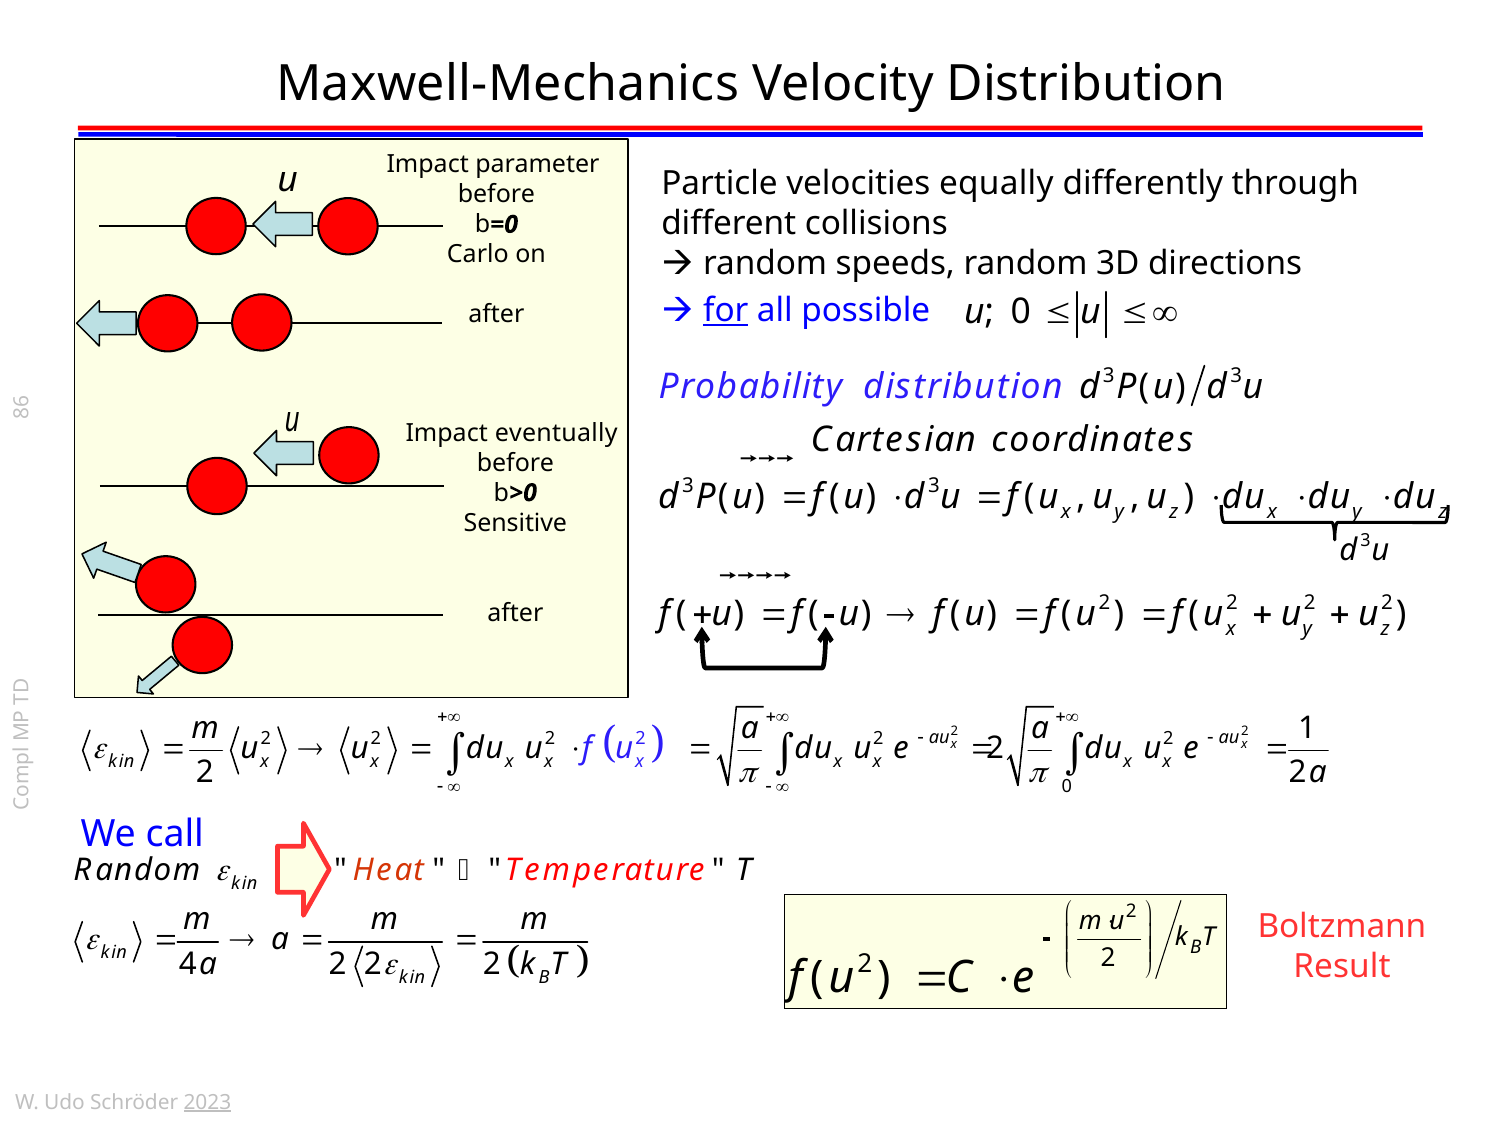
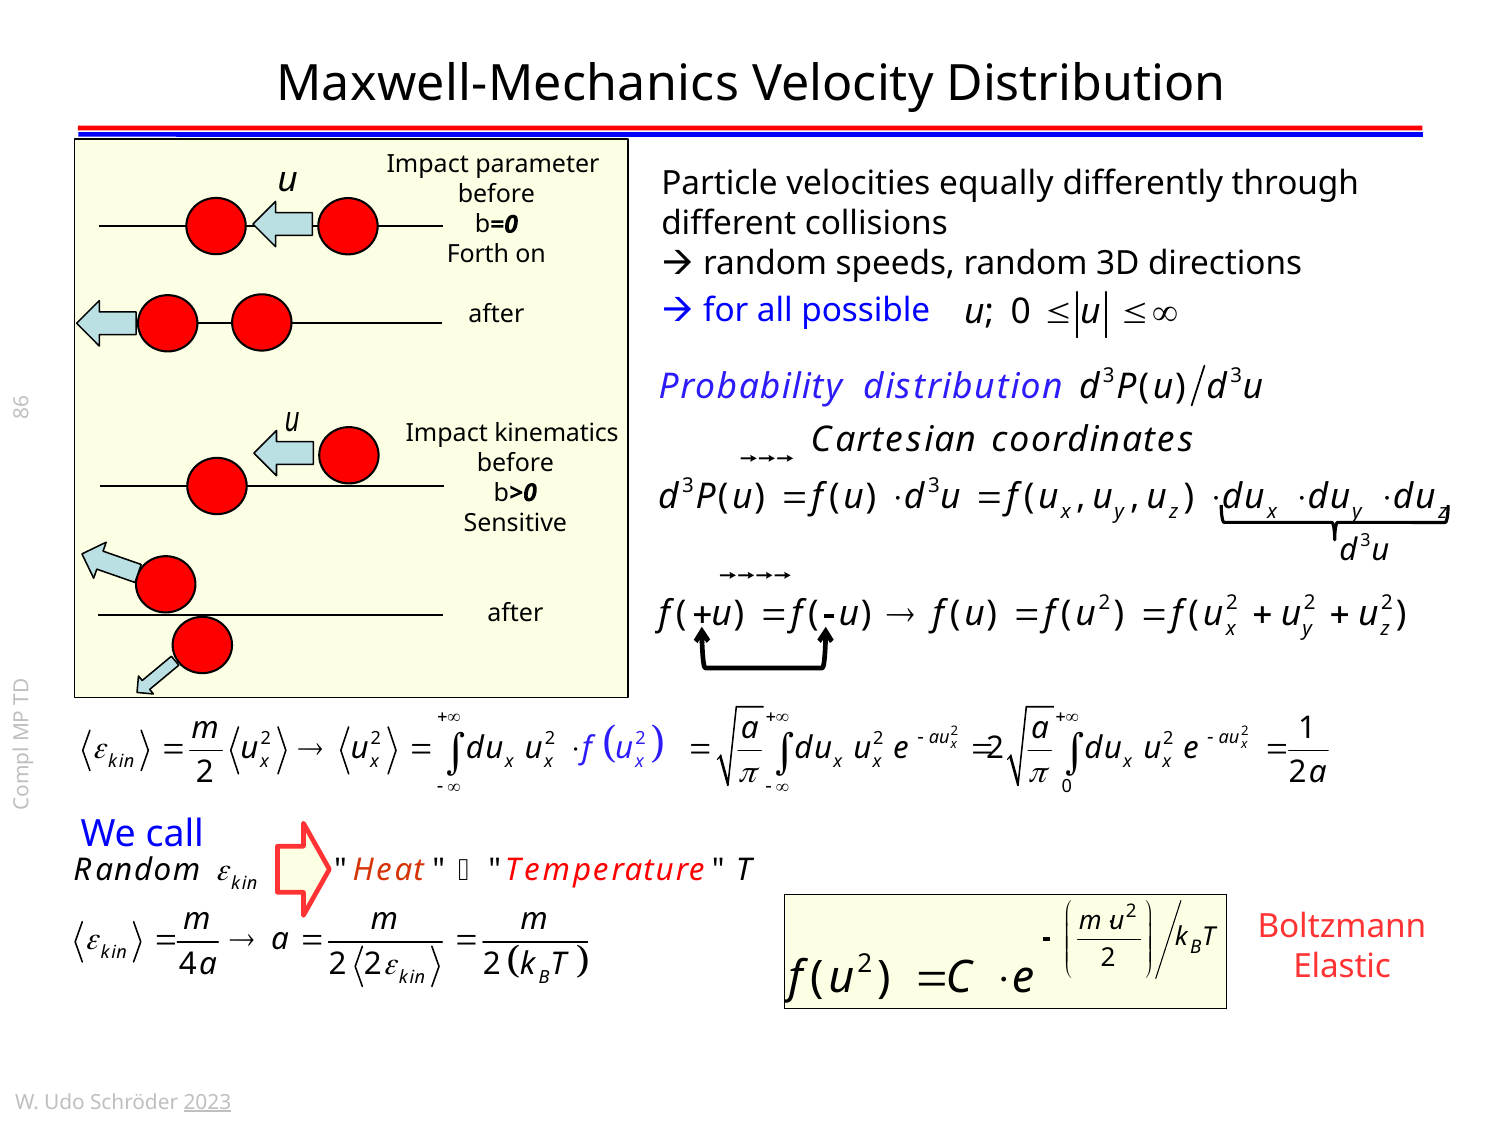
Carlo: Carlo -> Forth
for underline: present -> none
eventually: eventually -> kinematics
Result: Result -> Elastic
